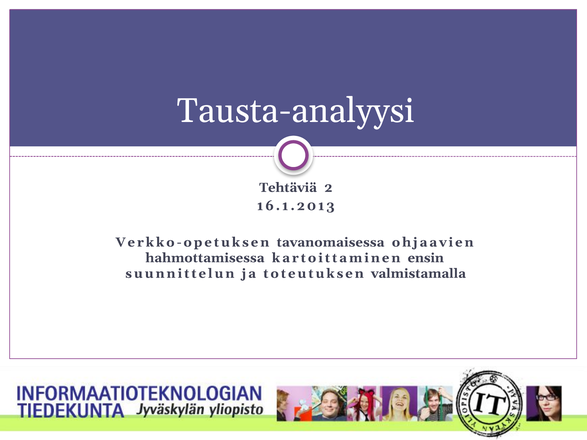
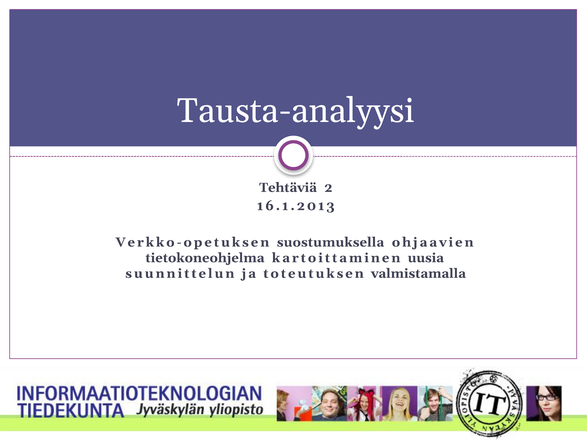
tavanomaisessa: tavanomaisessa -> suostumuksella
hahmottamisessa: hahmottamisessa -> tietokoneohjelma
ensin: ensin -> uusia
